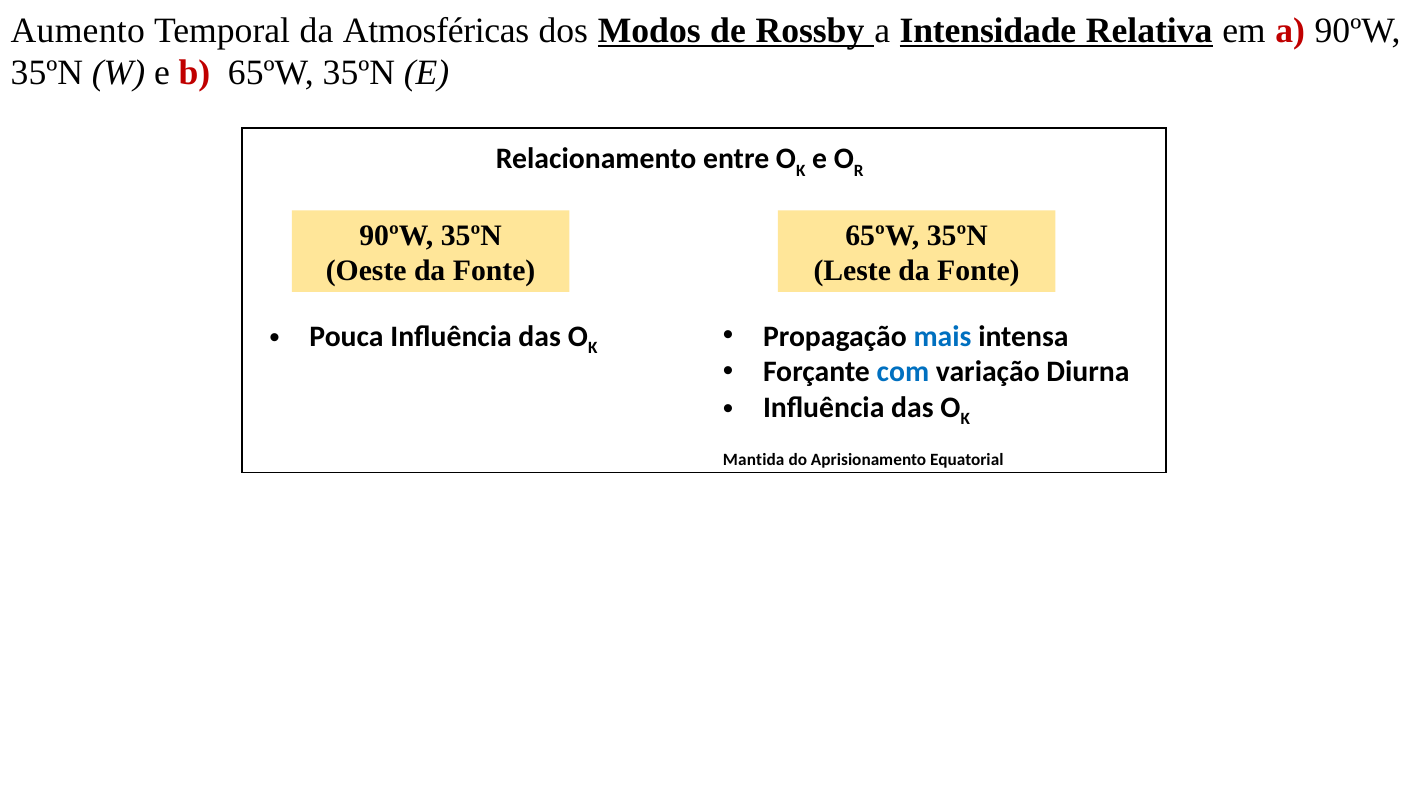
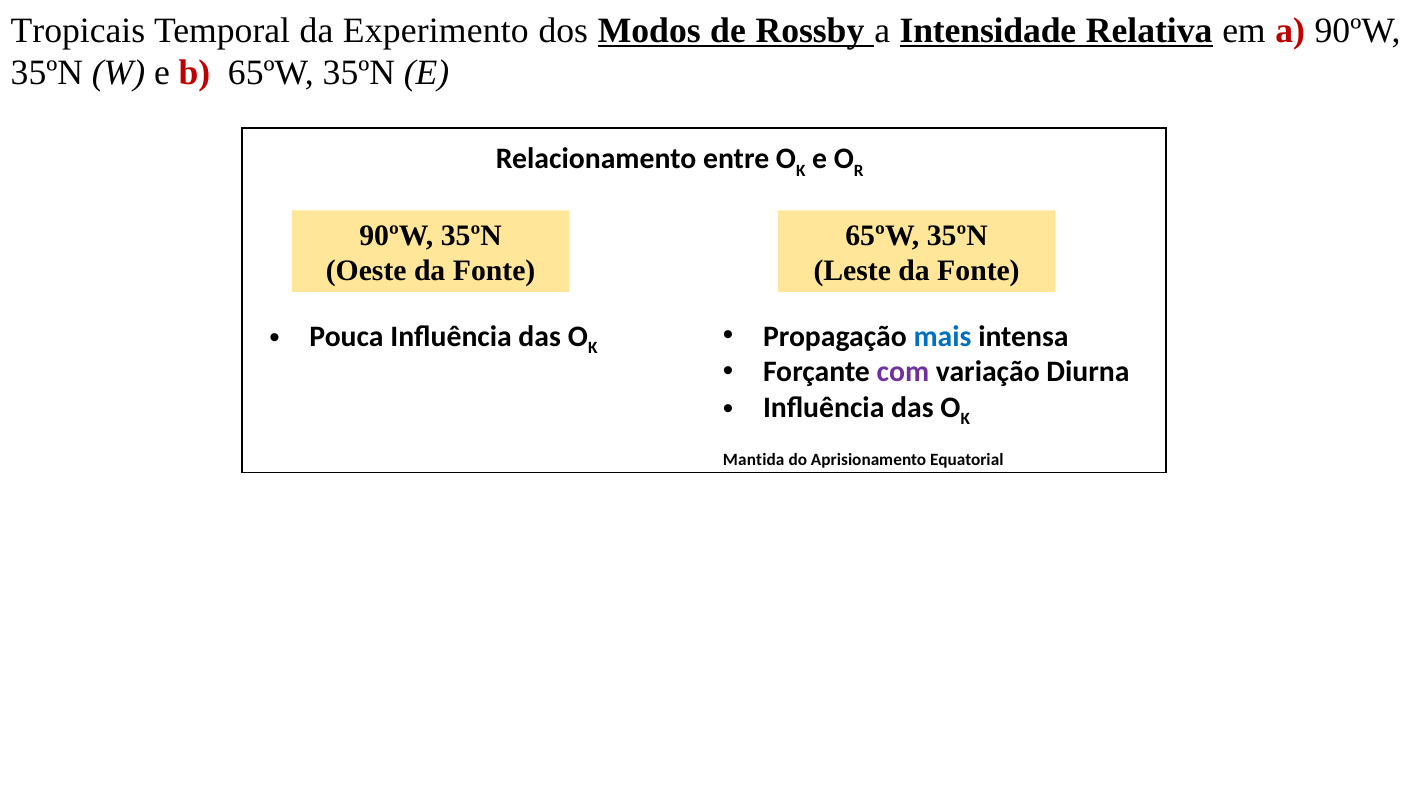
Aumento: Aumento -> Tropicais
Atmosféricas: Atmosféricas -> Experimento
com colour: blue -> purple
